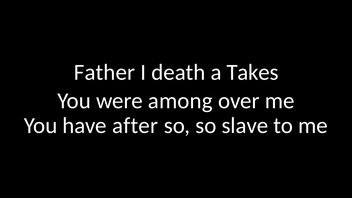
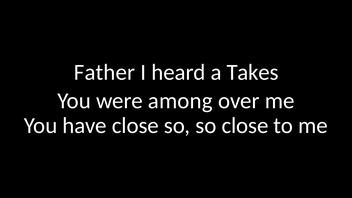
death: death -> heard
have after: after -> close
so slave: slave -> close
